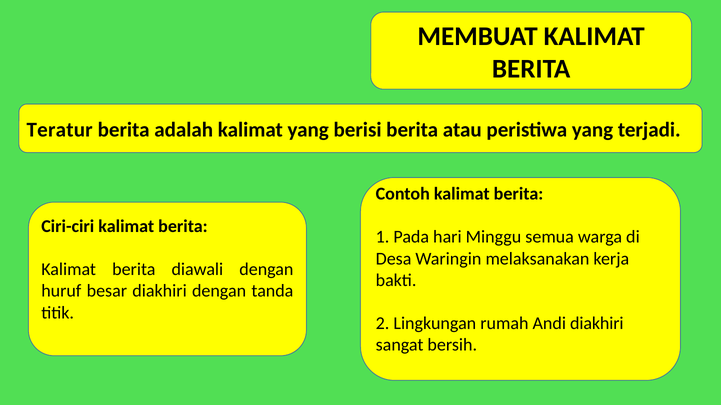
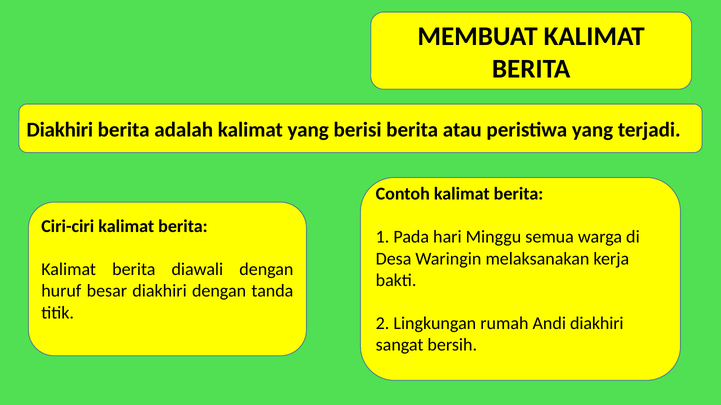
Teratur at (60, 130): Teratur -> Diakhiri
